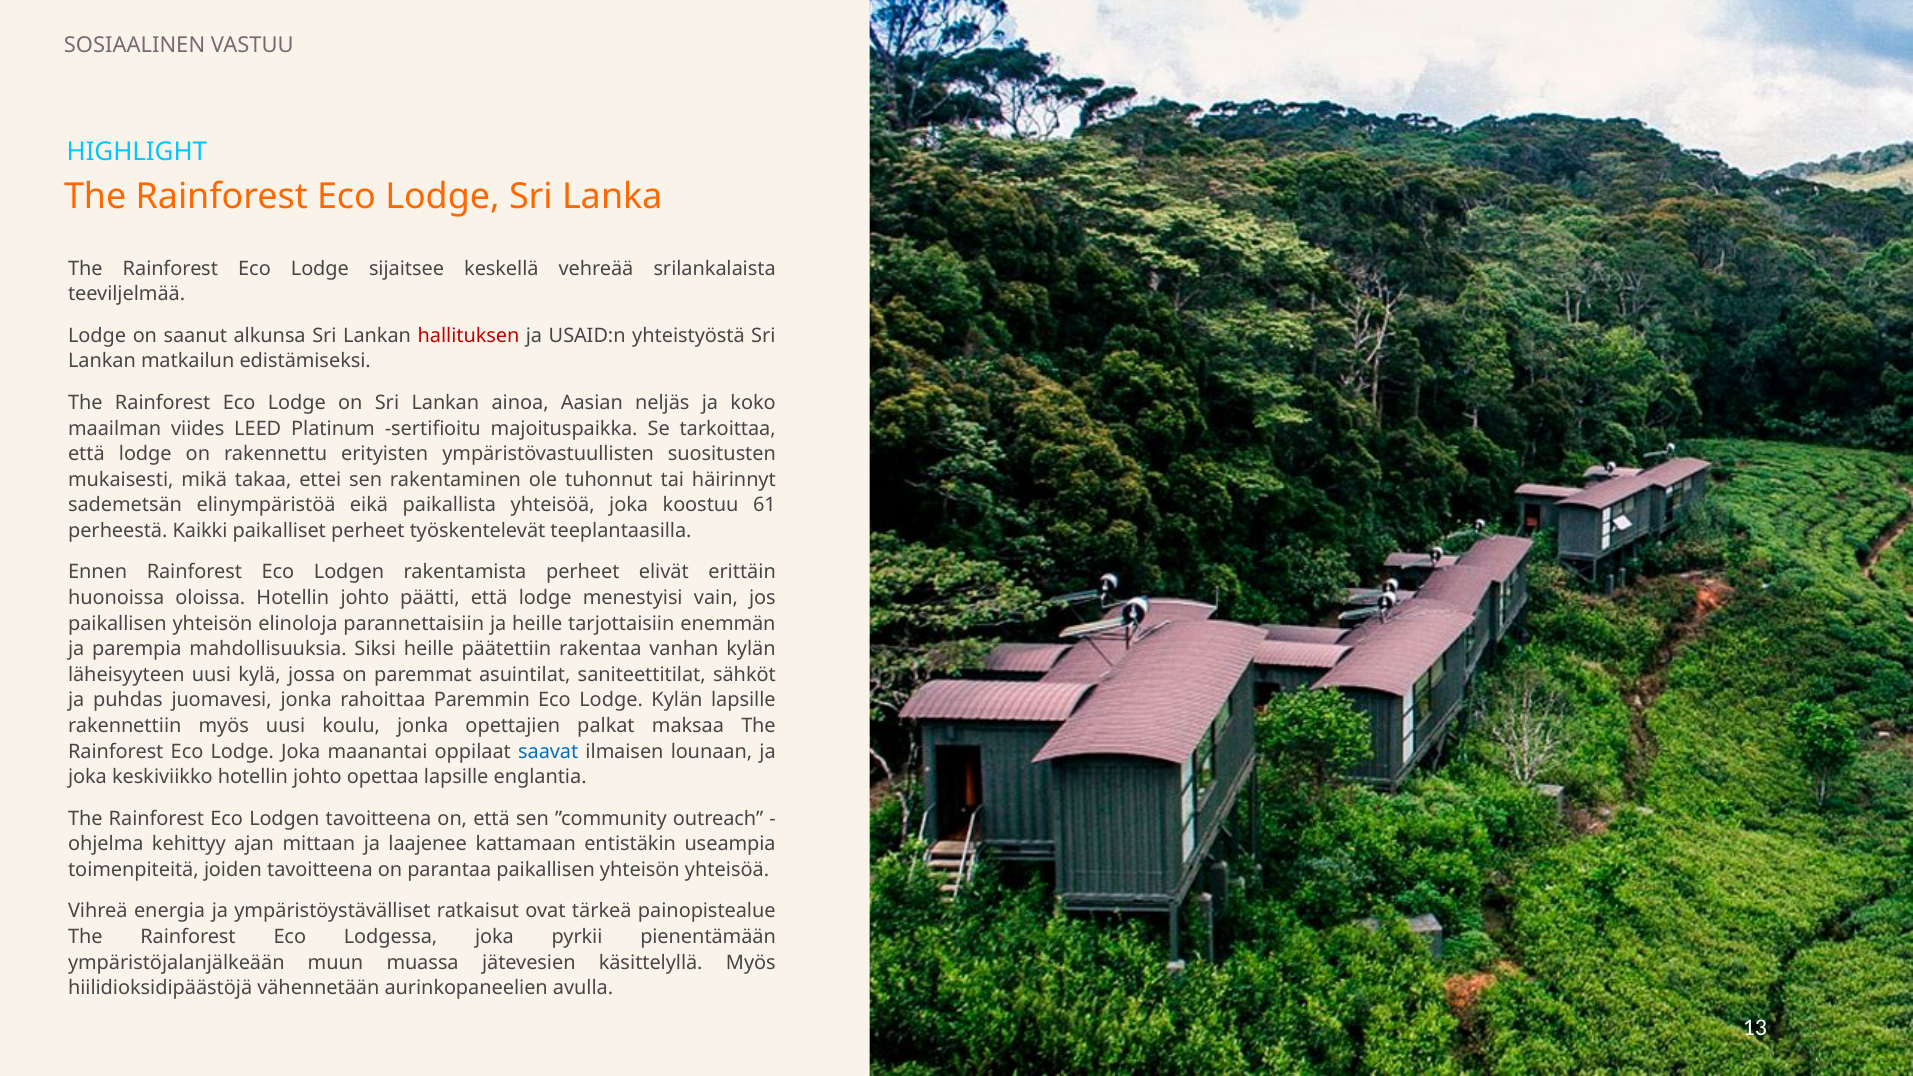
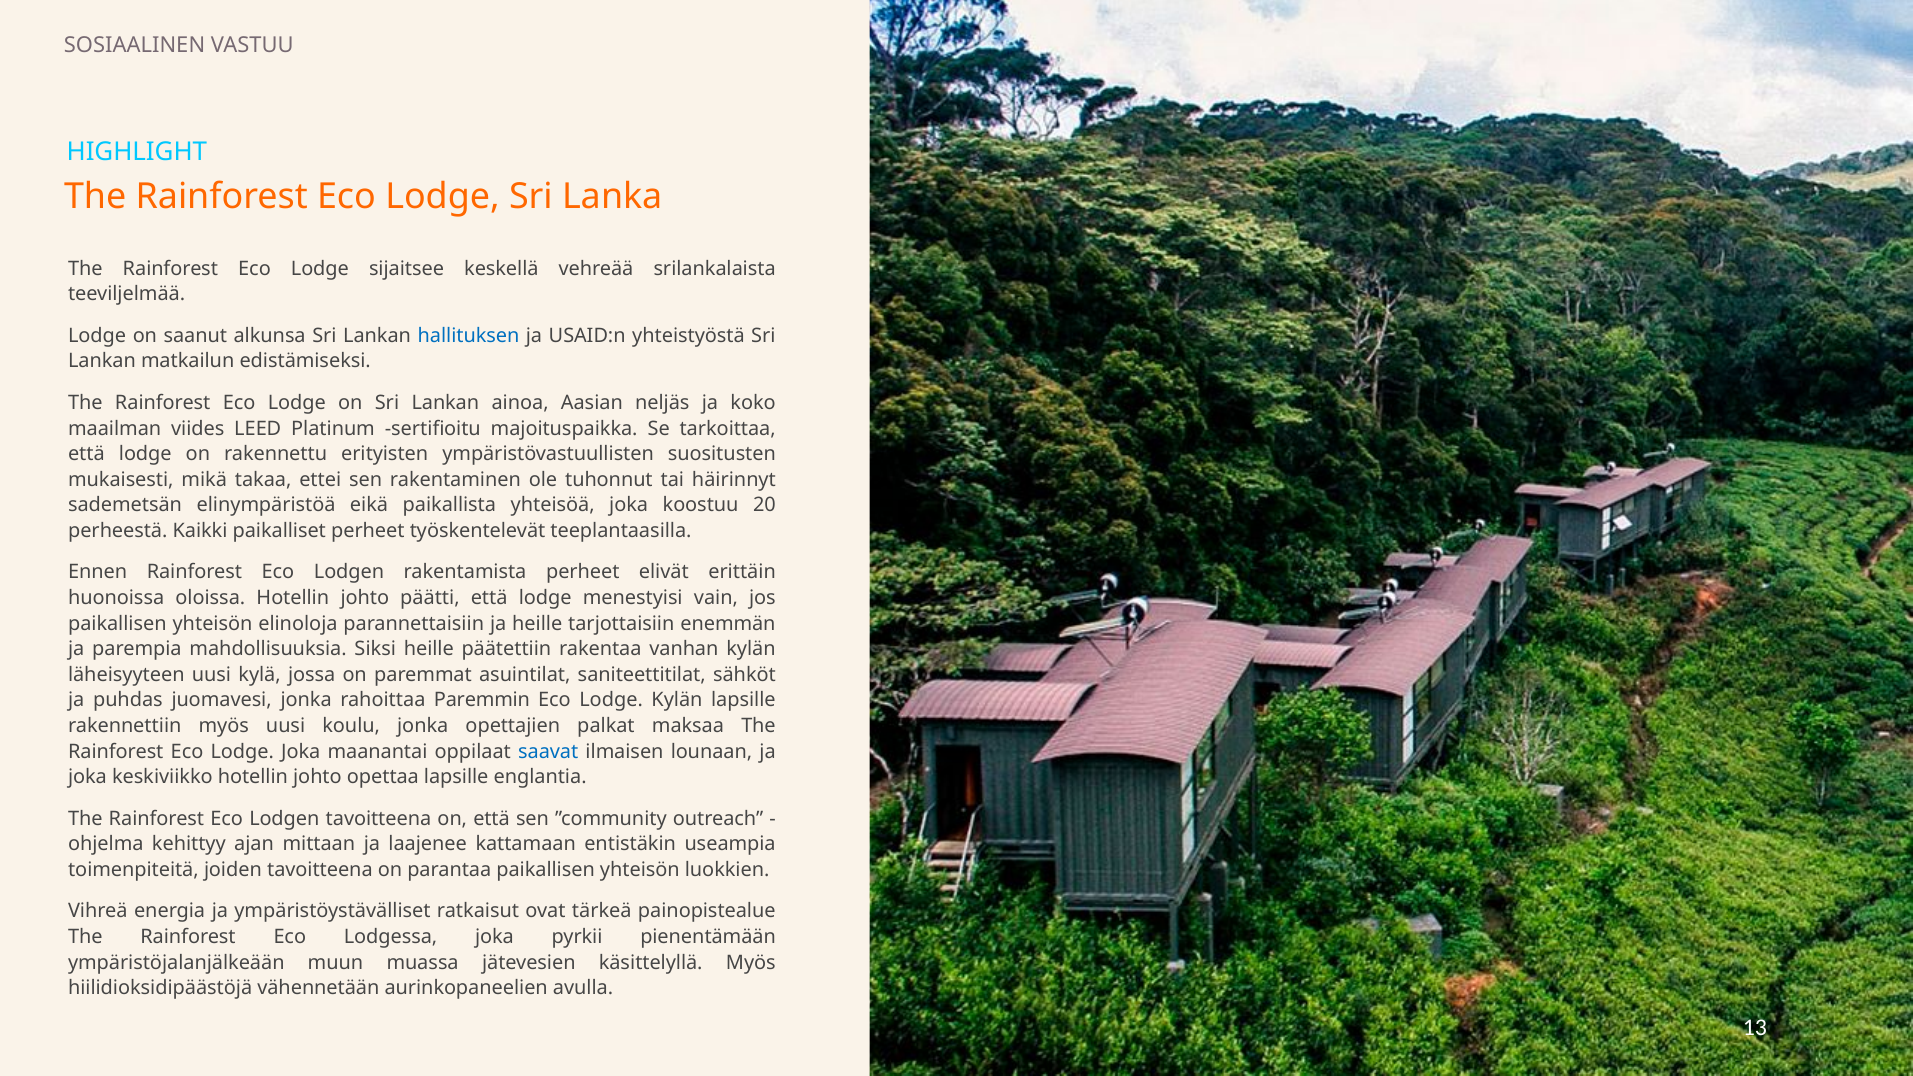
hallituksen colour: red -> blue
61: 61 -> 20
yhteisön yhteisöä: yhteisöä -> luokkien
